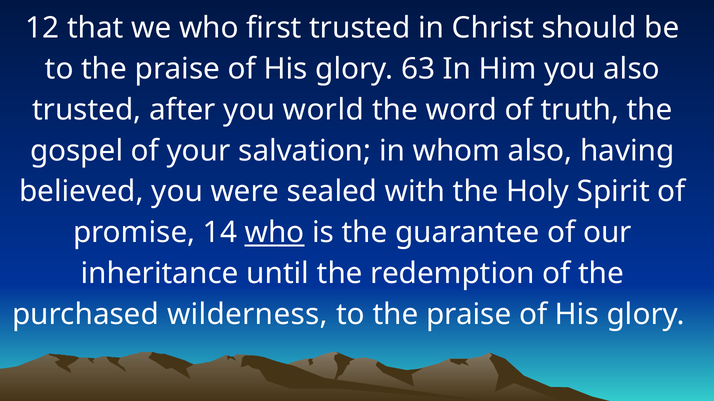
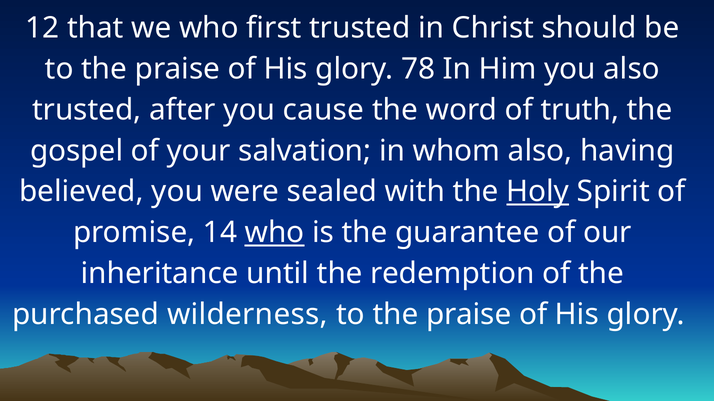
63: 63 -> 78
world: world -> cause
Holy underline: none -> present
